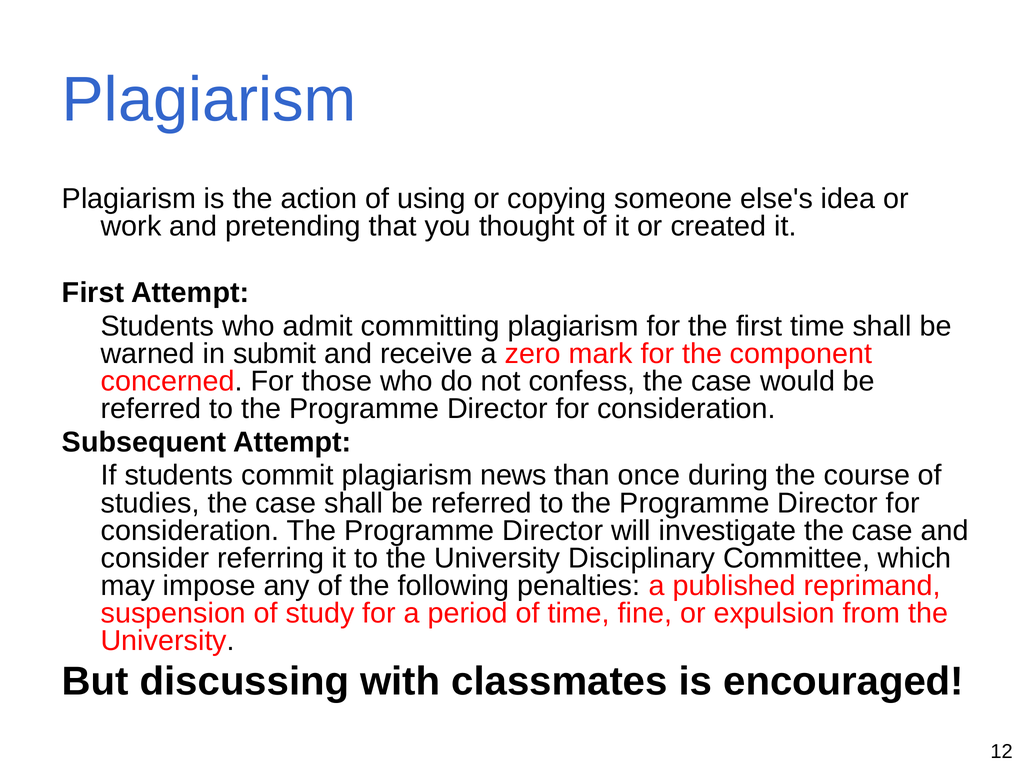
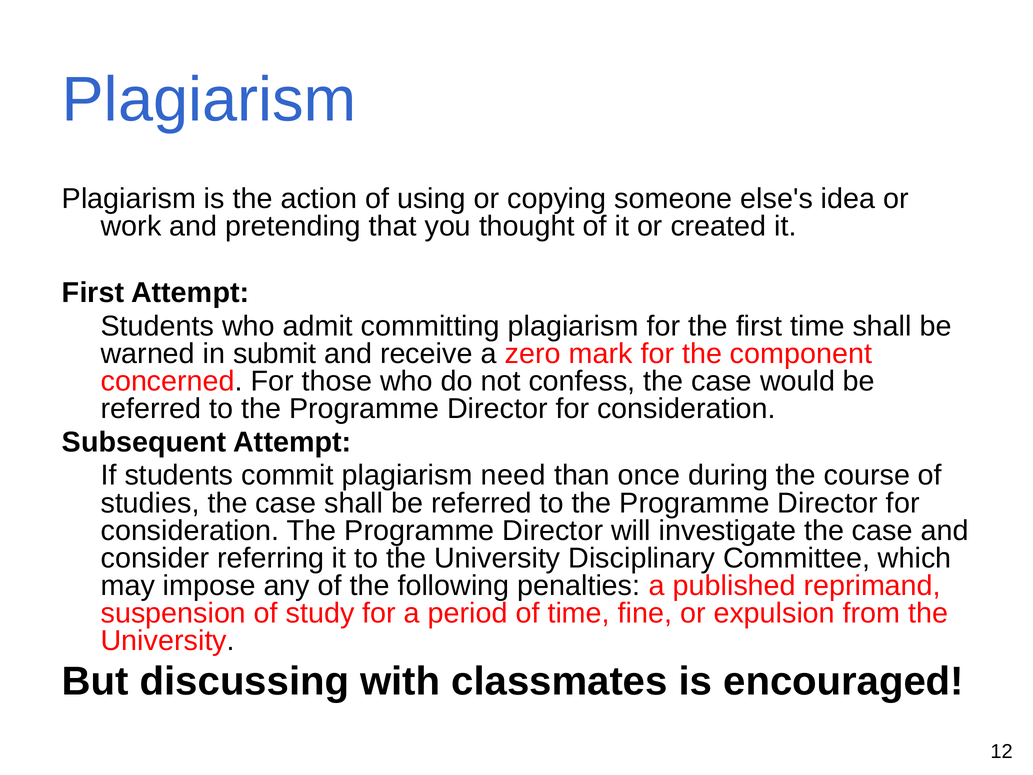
news: news -> need
